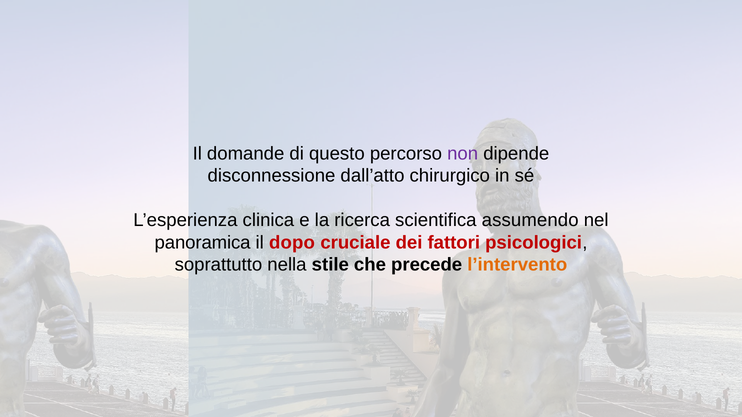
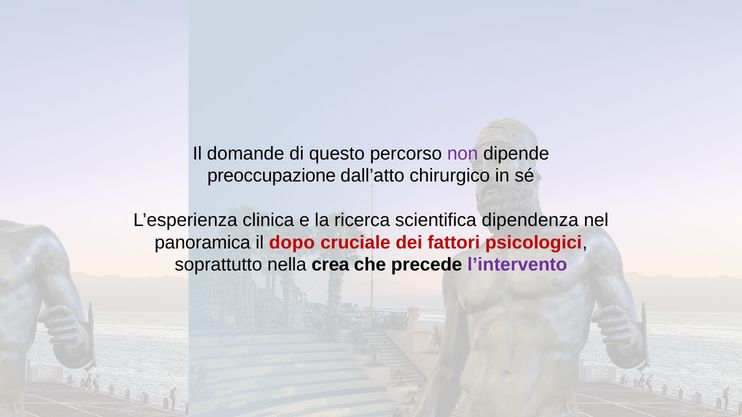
disconnessione: disconnessione -> preoccupazione
assumendo: assumendo -> dipendenza
stile: stile -> crea
l’intervento colour: orange -> purple
